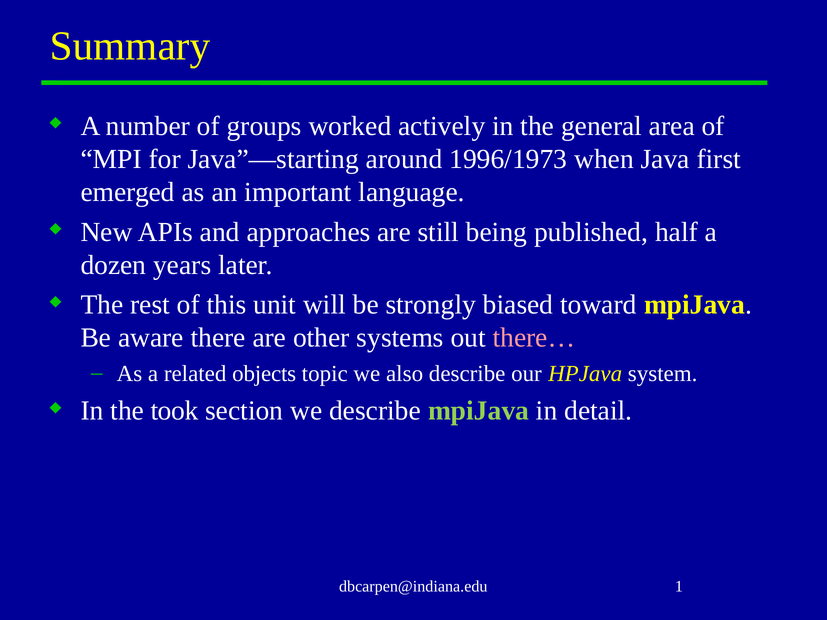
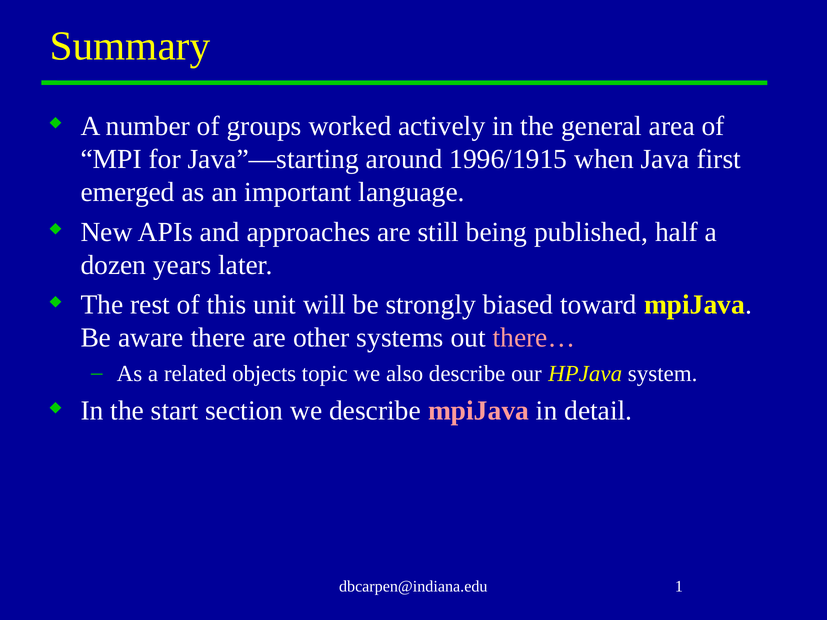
1996/1973: 1996/1973 -> 1996/1915
took: took -> start
mpiJava at (479, 411) colour: light green -> pink
